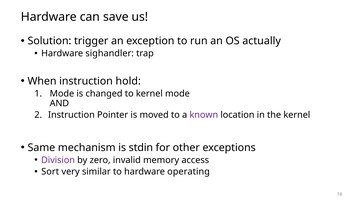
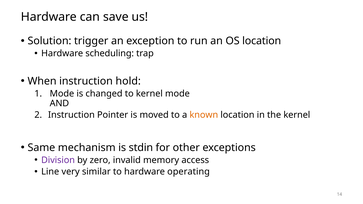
OS actually: actually -> location
sighandler: sighandler -> scheduling
known colour: purple -> orange
Sort: Sort -> Line
